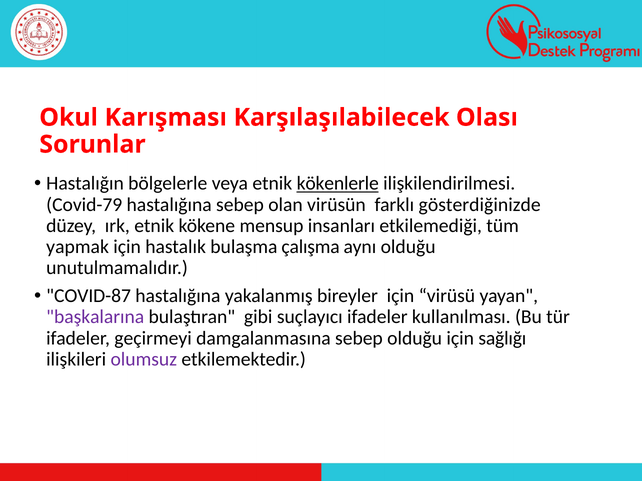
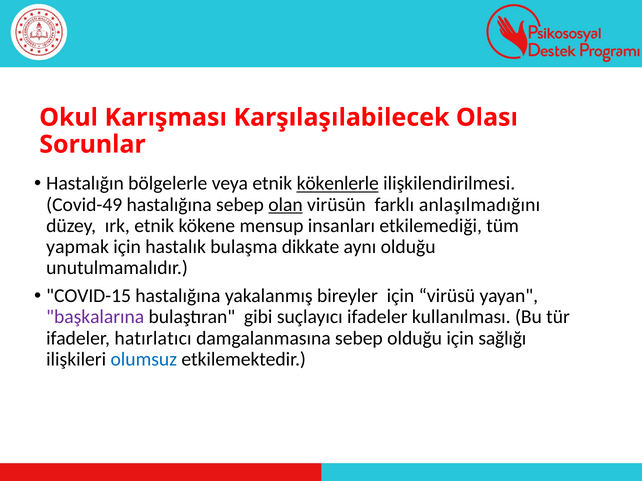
Covid-79: Covid-79 -> Covid-49
olan underline: none -> present
gösterdiğinizde: gösterdiğinizde -> anlaşılmadığını
çalışma: çalışma -> dikkate
COVID-87: COVID-87 -> COVID-15
geçirmeyi: geçirmeyi -> hatırlatıcı
olumsuz colour: purple -> blue
